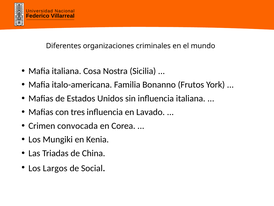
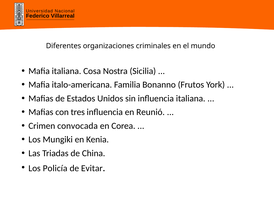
Lavado: Lavado -> Reunió
Largos: Largos -> Policía
Social: Social -> Evitar
